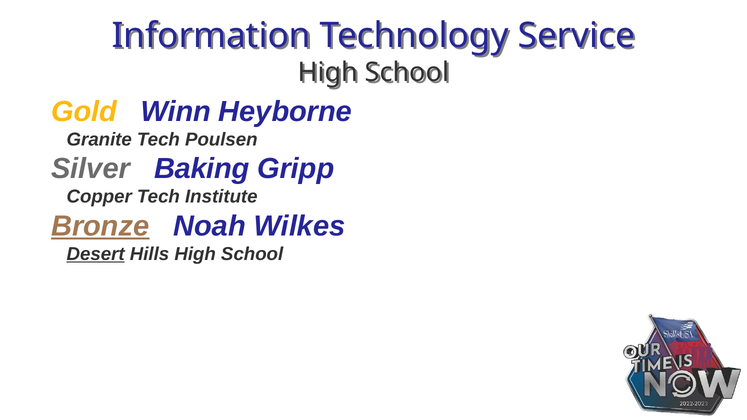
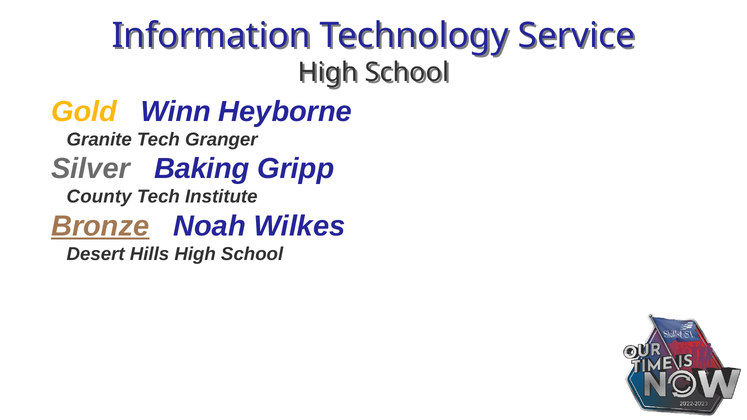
Poulsen: Poulsen -> Granger
Copper: Copper -> County
Desert underline: present -> none
